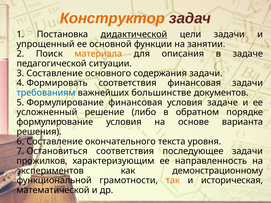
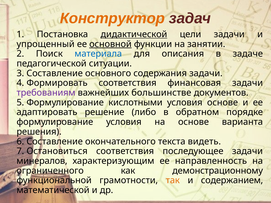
основной underline: none -> present
материала colour: orange -> blue
требованиям colour: blue -> purple
Формулирование финансовая: финансовая -> кислотными
условия задаче: задаче -> основе
усложненный: усложненный -> адаптировать
уровня: уровня -> видеть
прожилков: прожилков -> минералов
экспериментов: экспериментов -> ограниченного
историческая: историческая -> содержанием
